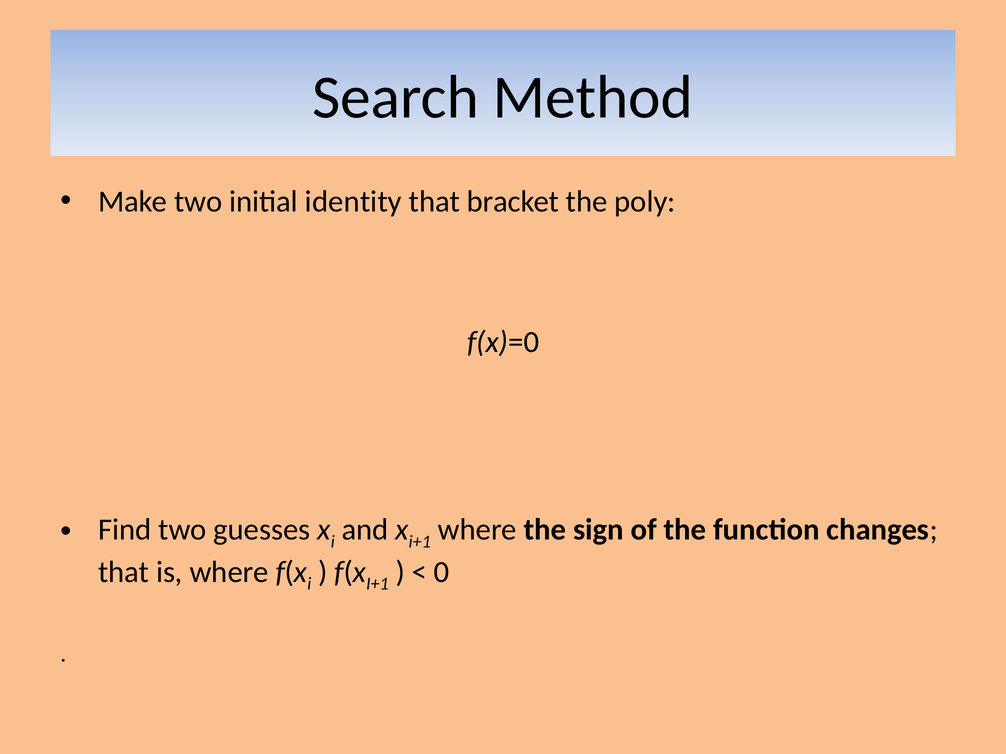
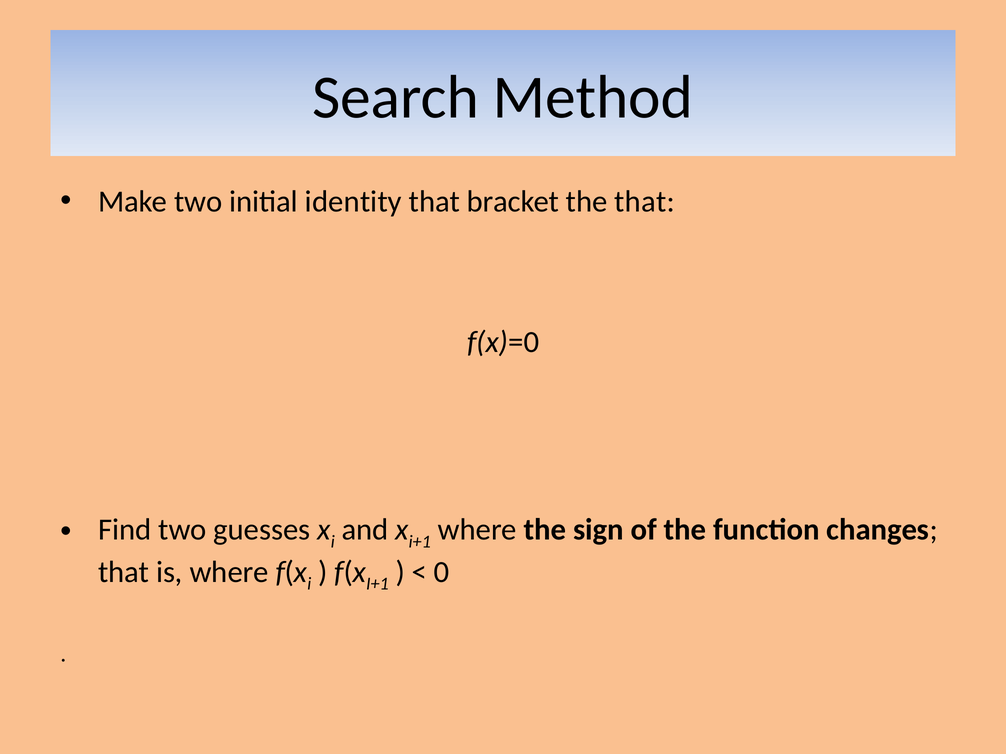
the poly: poly -> that
